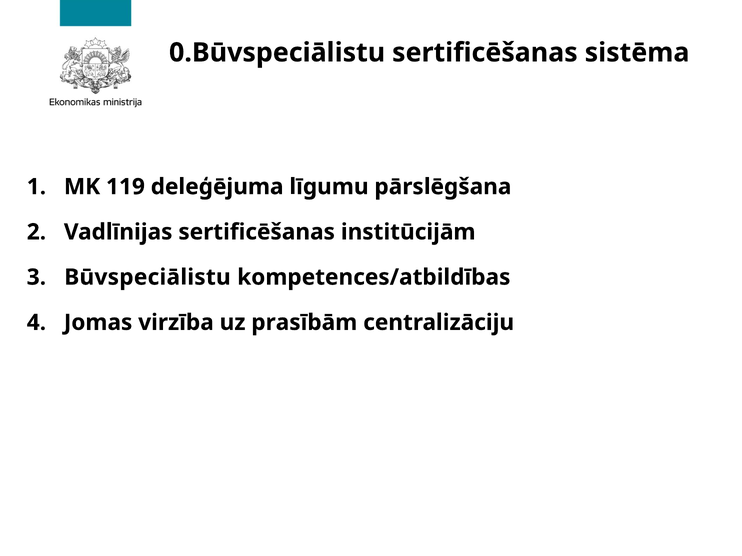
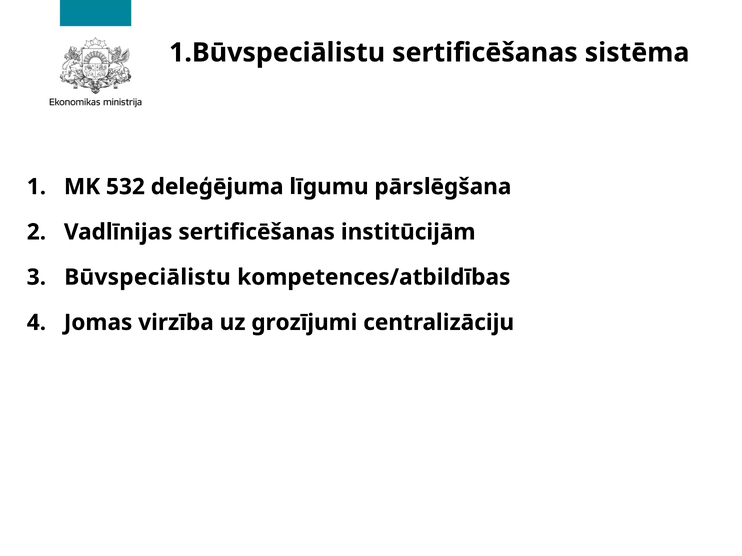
0.Būvspeciālistu: 0.Būvspeciālistu -> 1.Būvspeciālistu
119: 119 -> 532
prasībām: prasībām -> grozījumi
